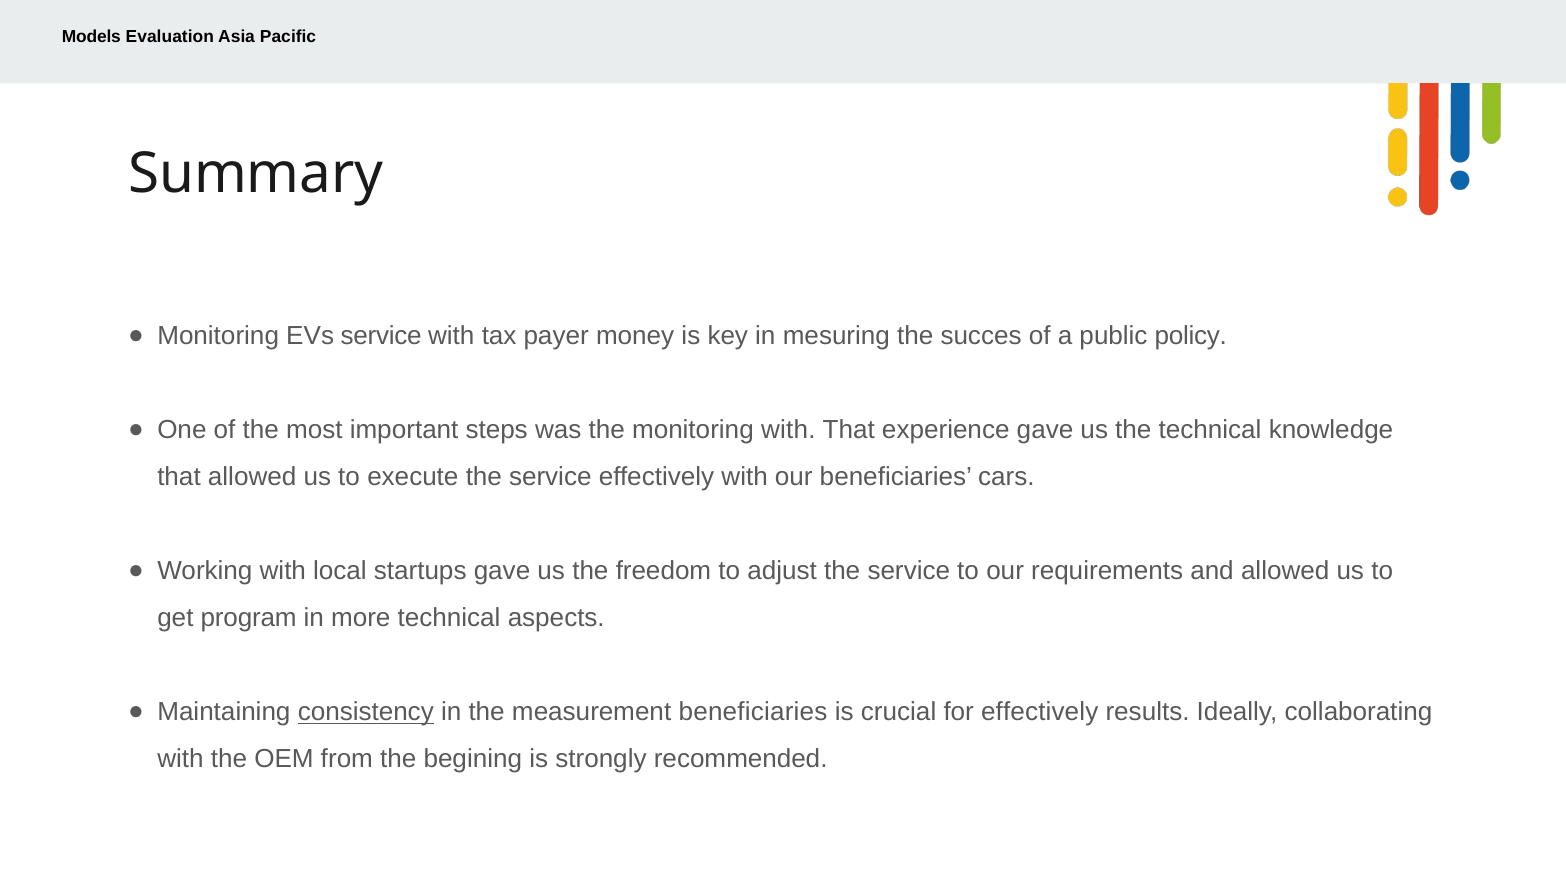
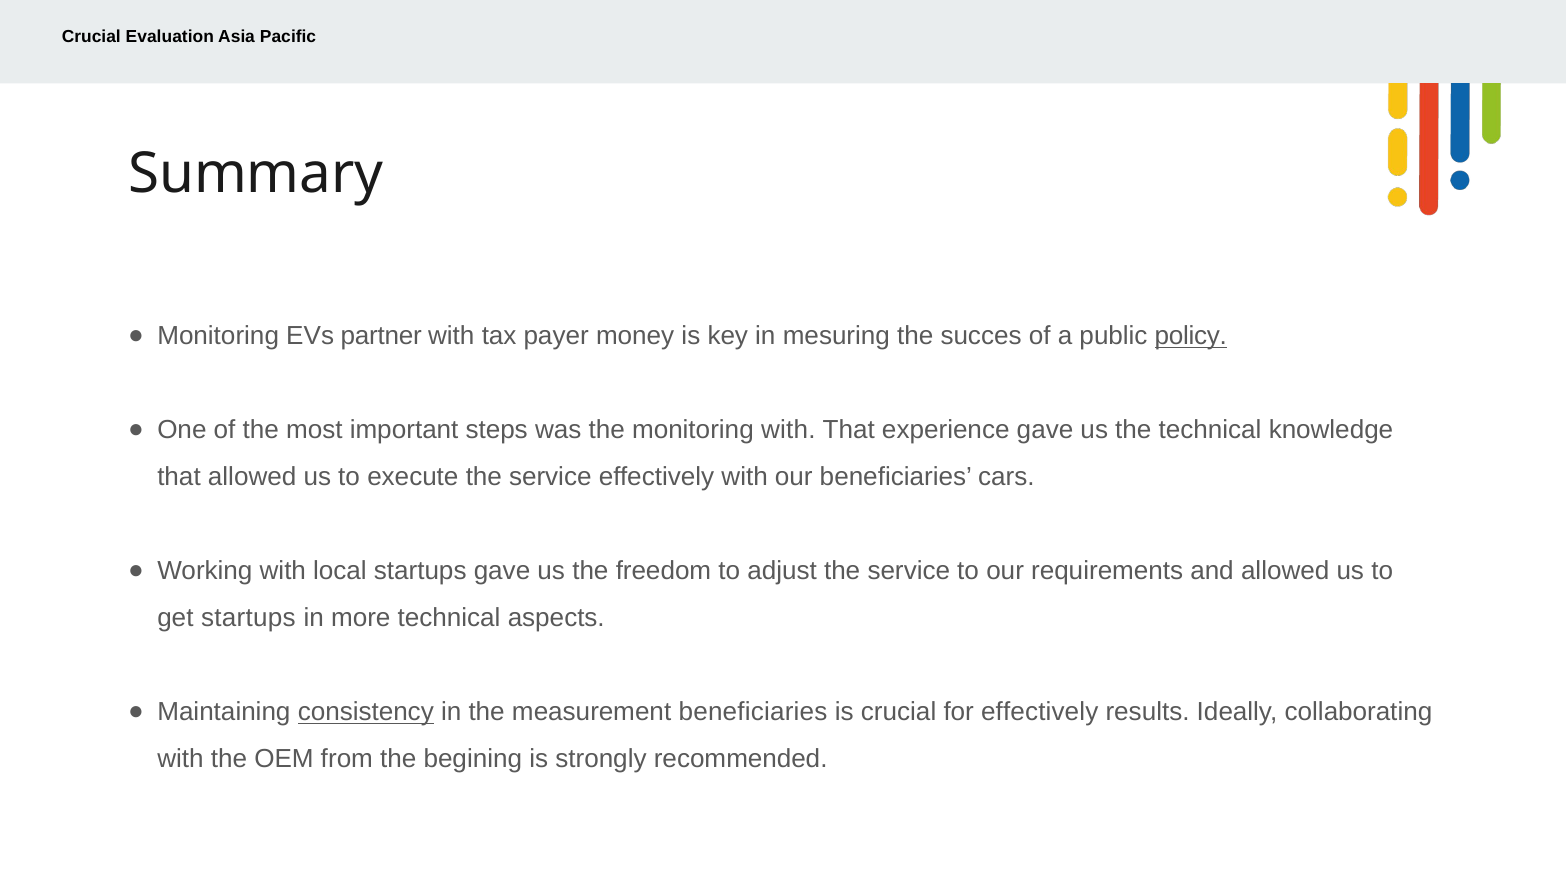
Models at (91, 36): Models -> Crucial
EVs service: service -> partner
policy underline: none -> present
get program: program -> startups
